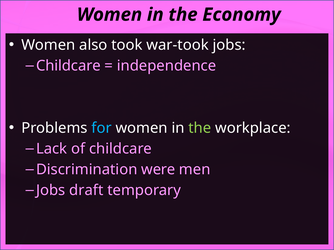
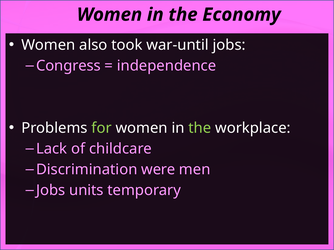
war-took: war-took -> war-until
Childcare at (68, 66): Childcare -> Congress
for colour: light blue -> light green
draft: draft -> units
